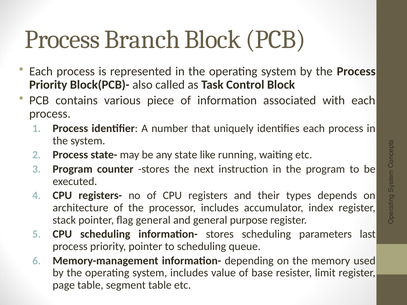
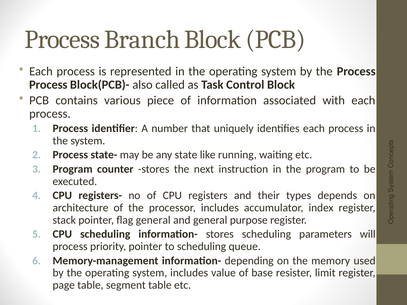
Priority at (48, 85): Priority -> Process
last: last -> will
